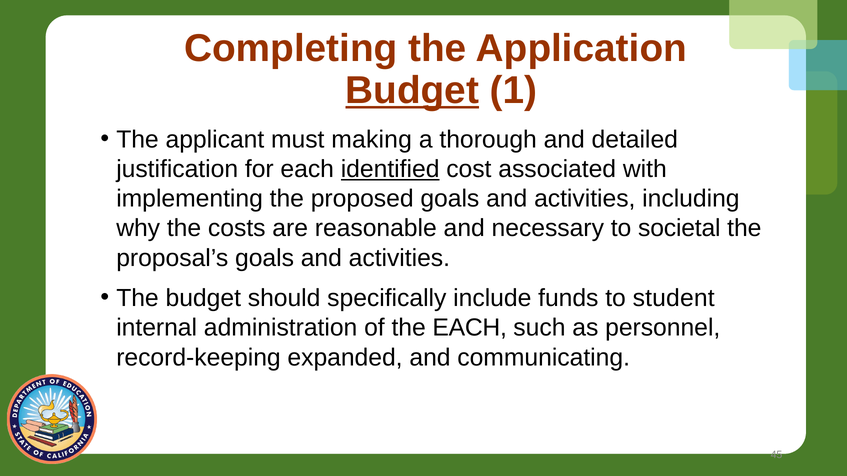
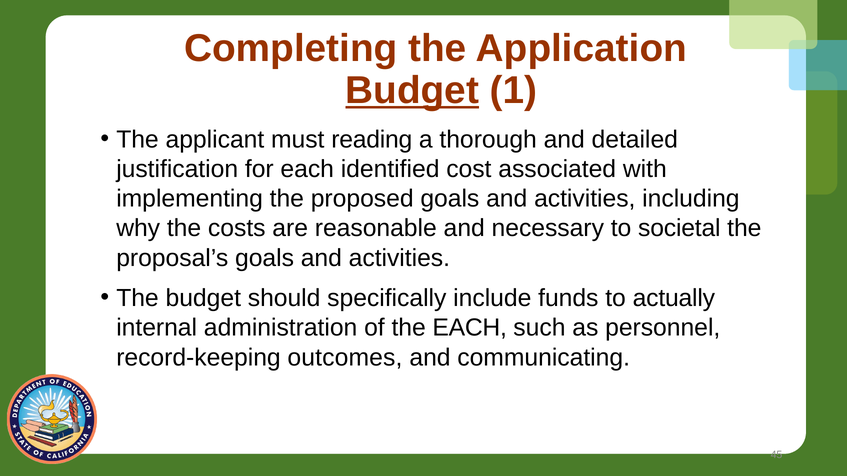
making: making -> reading
identified underline: present -> none
student: student -> actually
expanded: expanded -> outcomes
